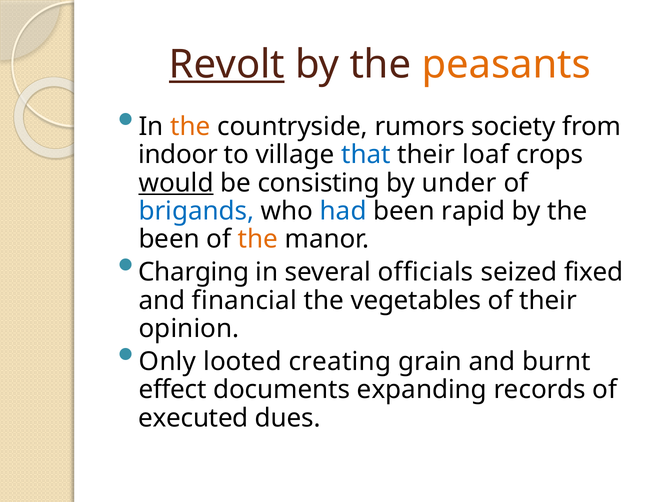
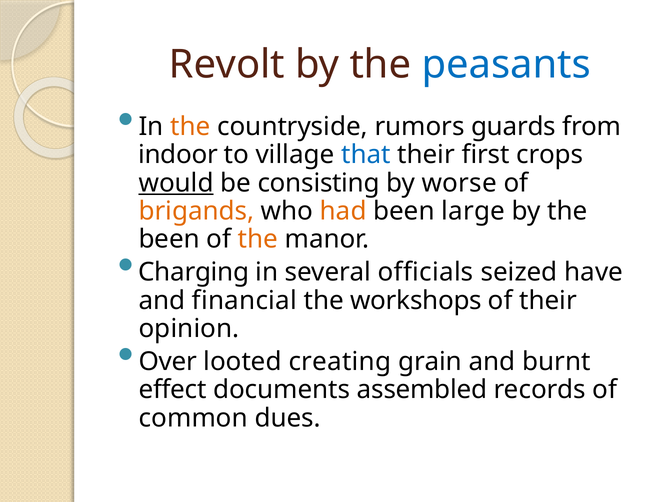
Revolt underline: present -> none
peasants colour: orange -> blue
society: society -> guards
loaf: loaf -> first
under: under -> worse
brigands colour: blue -> orange
had colour: blue -> orange
rapid: rapid -> large
fixed: fixed -> have
vegetables: vegetables -> workshops
Only: Only -> Over
expanding: expanding -> assembled
executed: executed -> common
